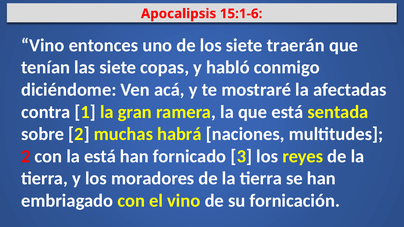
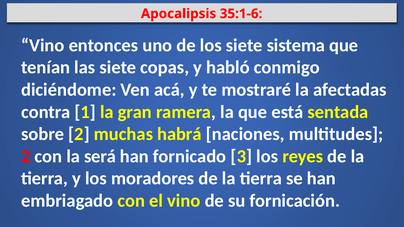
15:1-6: 15:1-6 -> 35:1-6
traerán: traerán -> sistema
la está: está -> será
